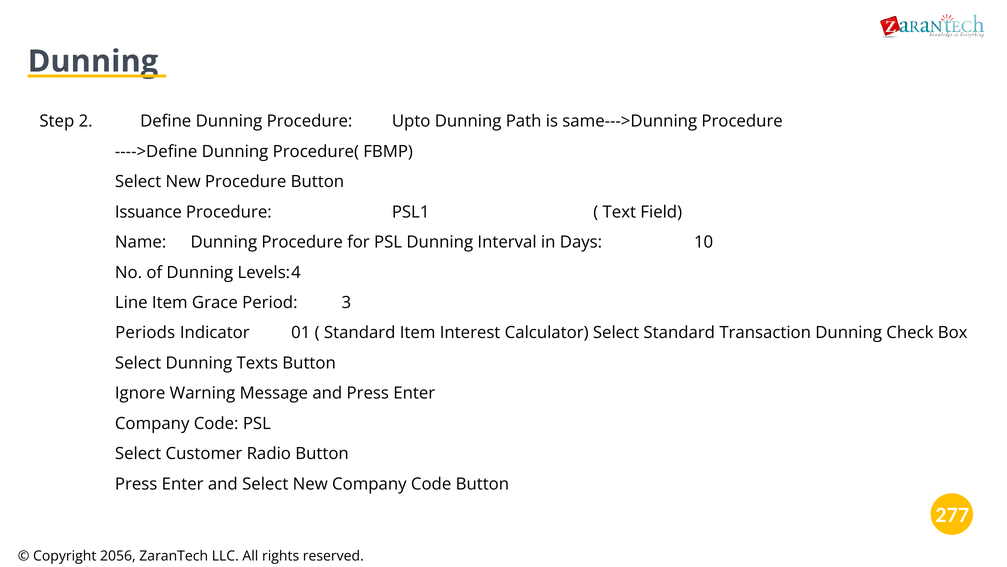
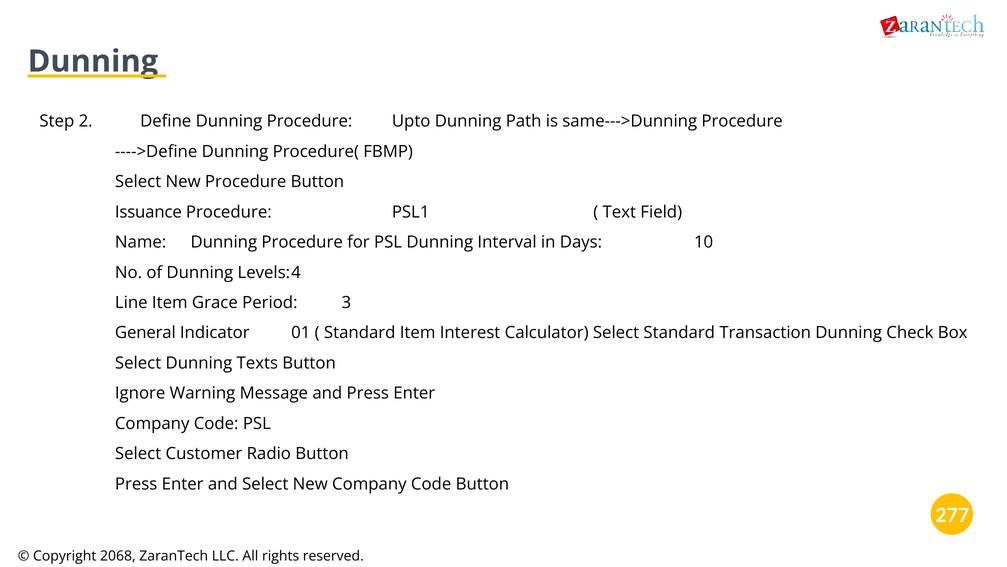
Periods: Periods -> General
2056: 2056 -> 2068
